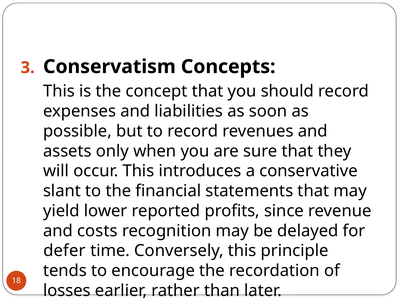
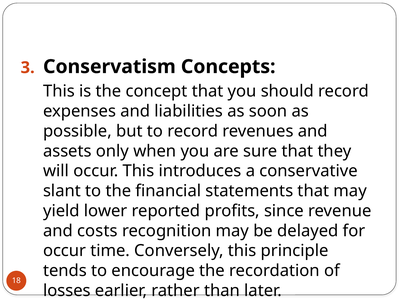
defer at (64, 251): defer -> occur
